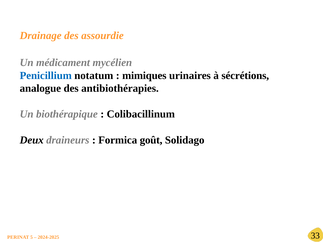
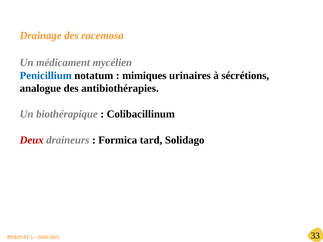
assourdie: assourdie -> racemosa
Deux colour: black -> red
goût: goût -> tard
